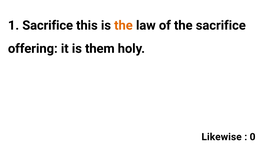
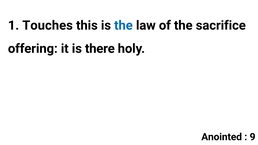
1 Sacrifice: Sacrifice -> Touches
the at (123, 25) colour: orange -> blue
them: them -> there
Likewise: Likewise -> Anointed
0: 0 -> 9
